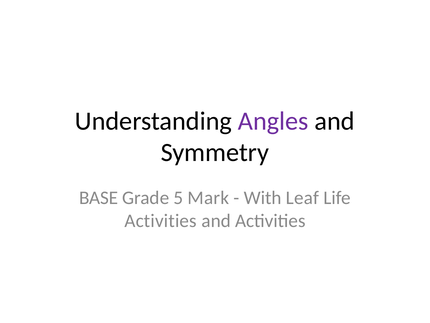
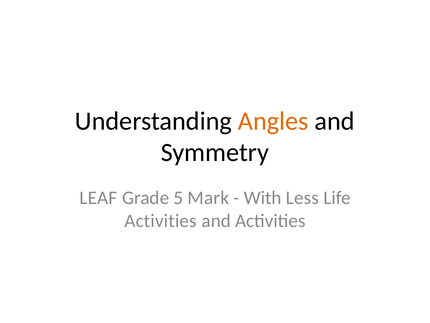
Angles colour: purple -> orange
BASE: BASE -> LEAF
Leaf: Leaf -> Less
